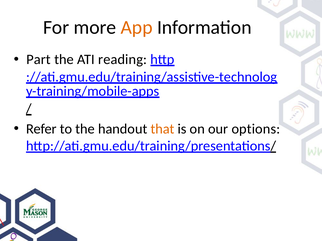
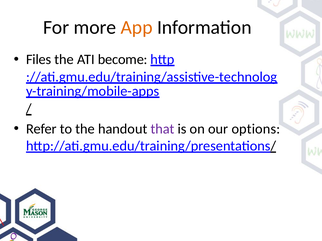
Part: Part -> Files
reading: reading -> become
that colour: orange -> purple
